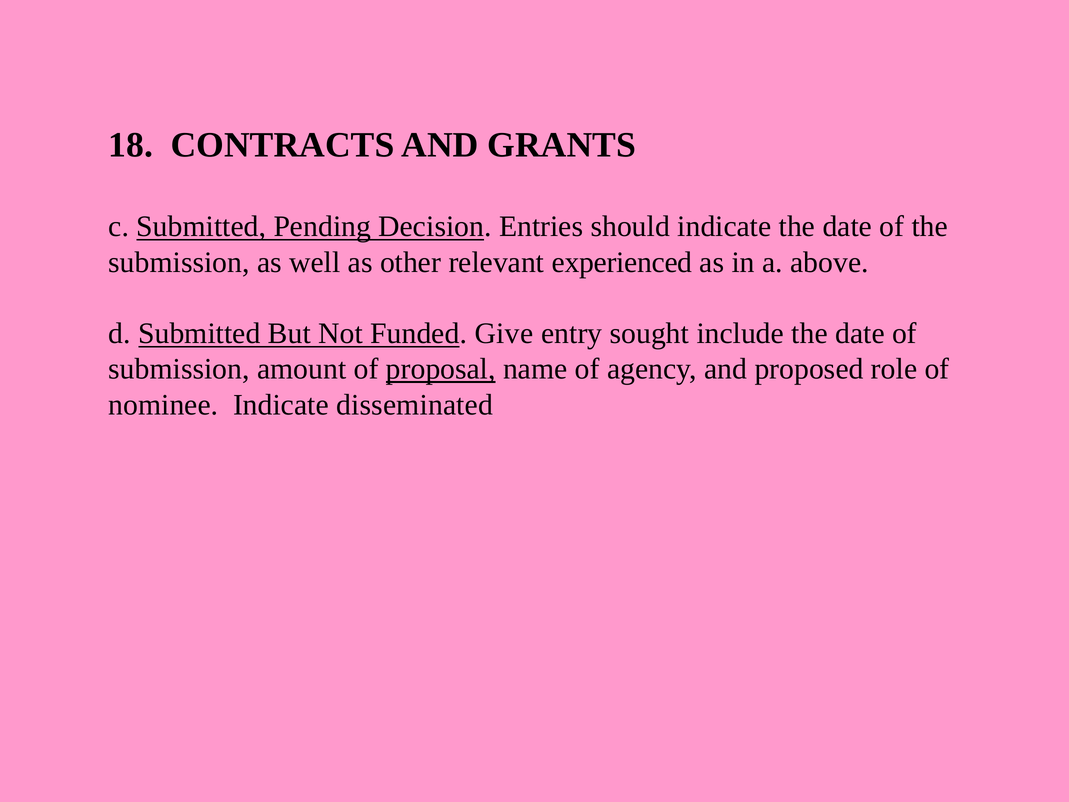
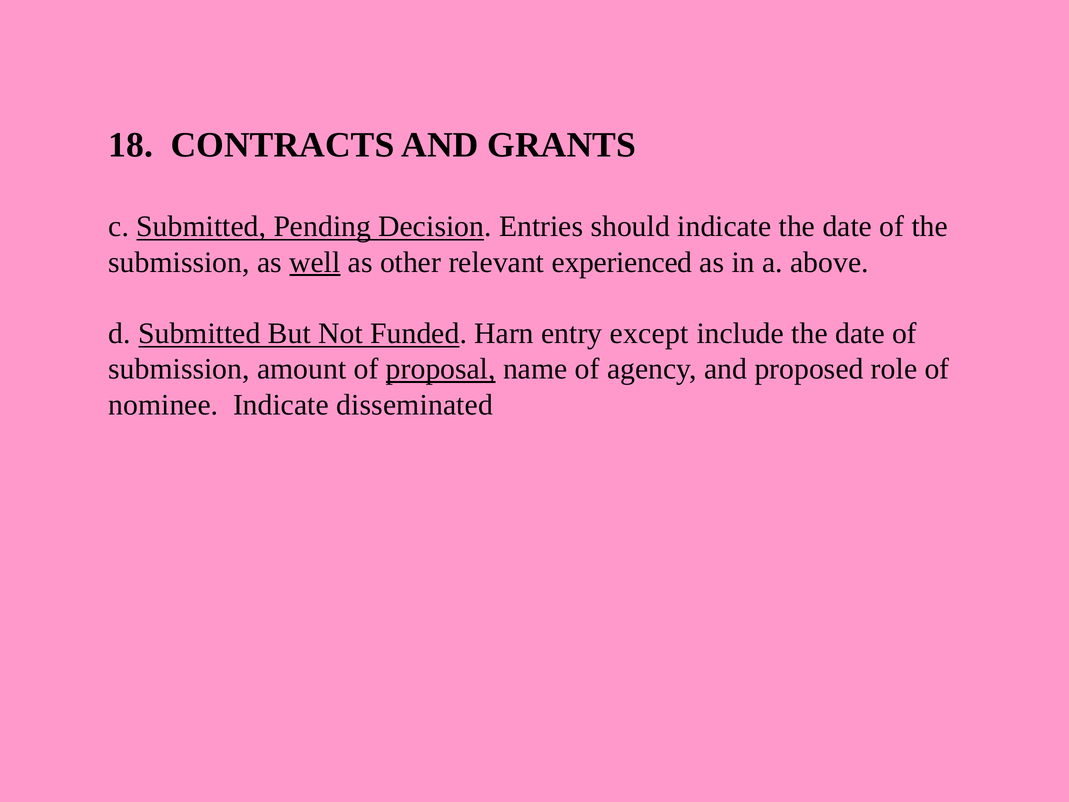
well underline: none -> present
Give: Give -> Harn
sought: sought -> except
